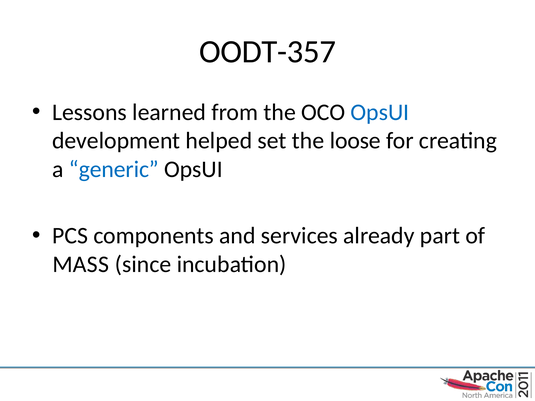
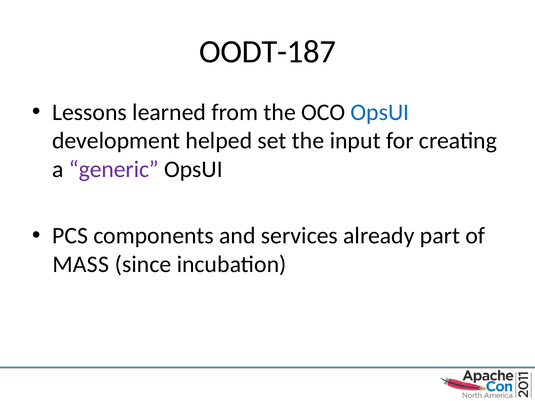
OODT-357: OODT-357 -> OODT-187
loose: loose -> input
generic colour: blue -> purple
